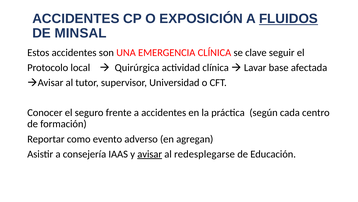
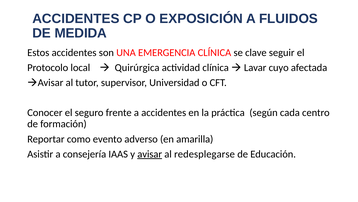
FLUIDOS underline: present -> none
MINSAL: MINSAL -> MEDIDA
base: base -> cuyo
agregan: agregan -> amarilla
